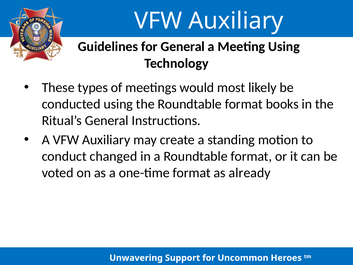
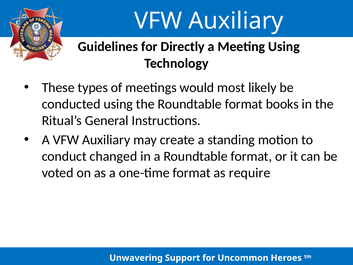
for General: General -> Directly
already: already -> require
